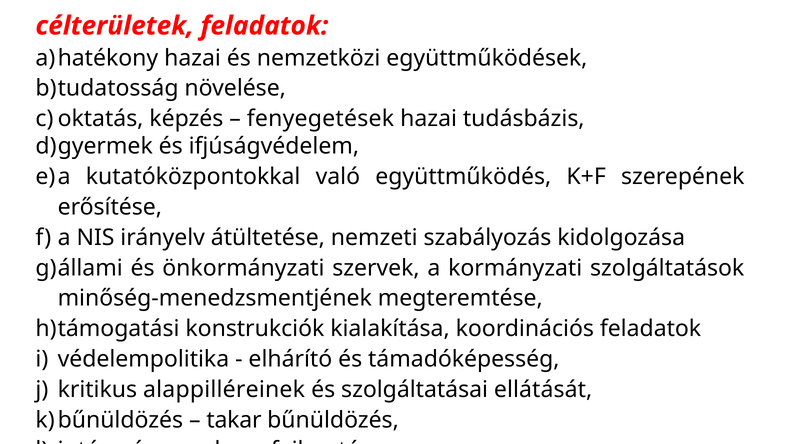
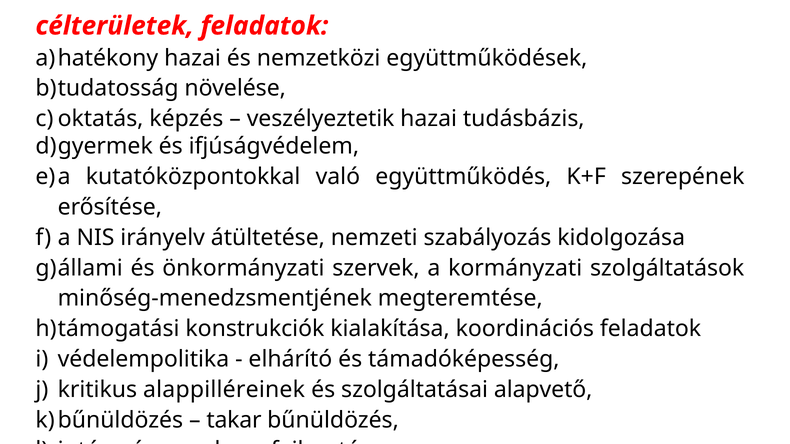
fenyegetések: fenyegetések -> veszélyeztetik
ellátását: ellátását -> alapvető
